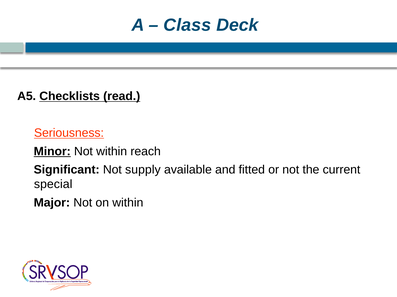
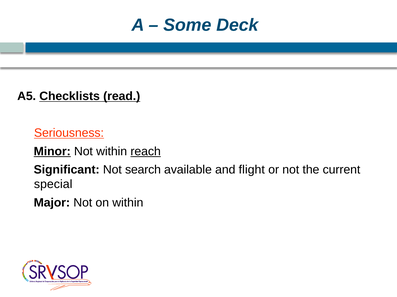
Class: Class -> Some
reach underline: none -> present
supply: supply -> search
fitted: fitted -> flight
